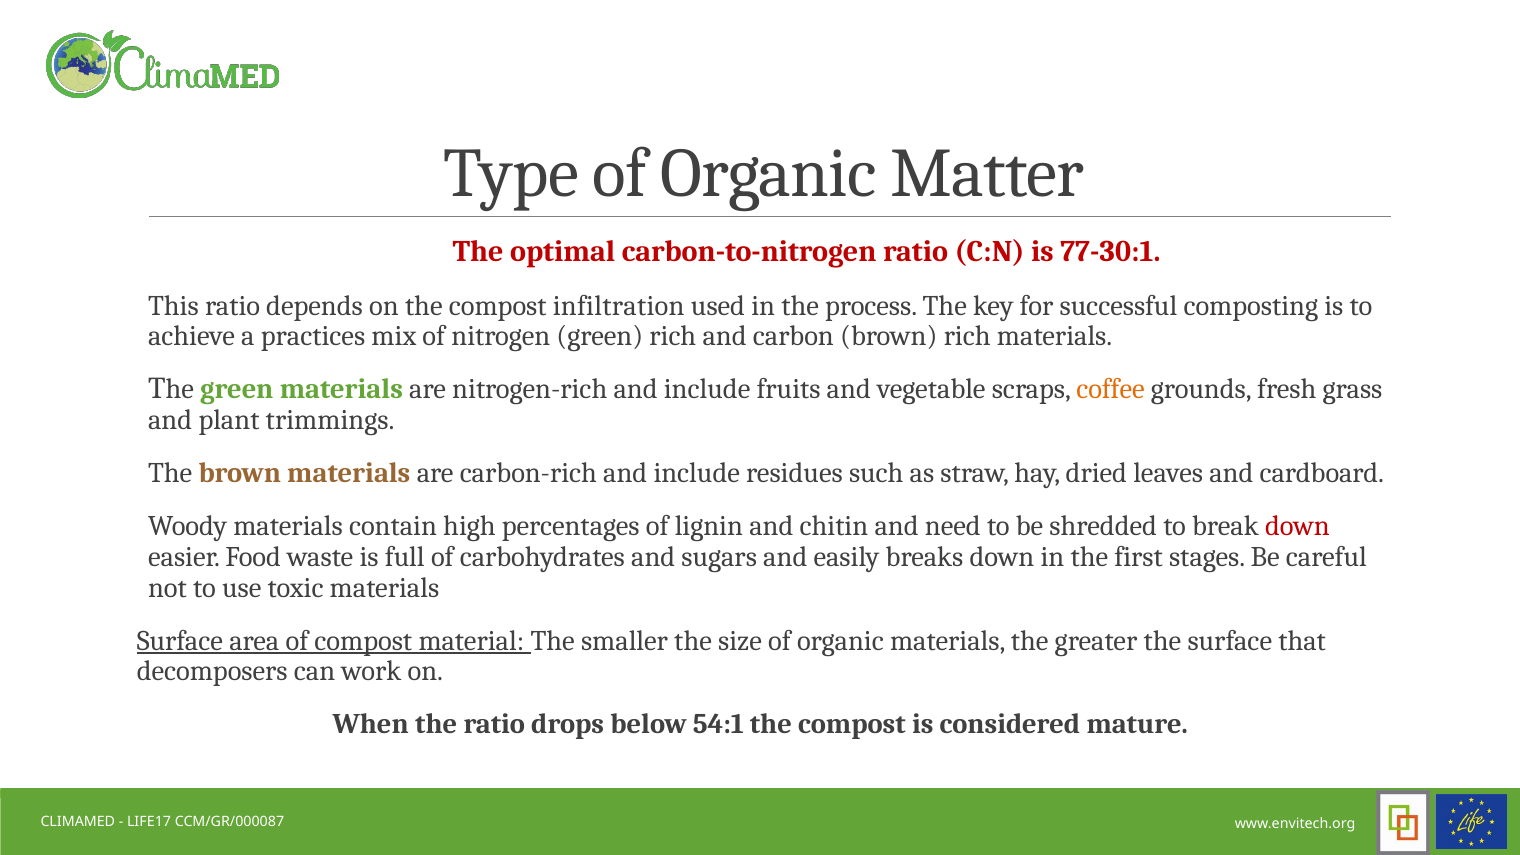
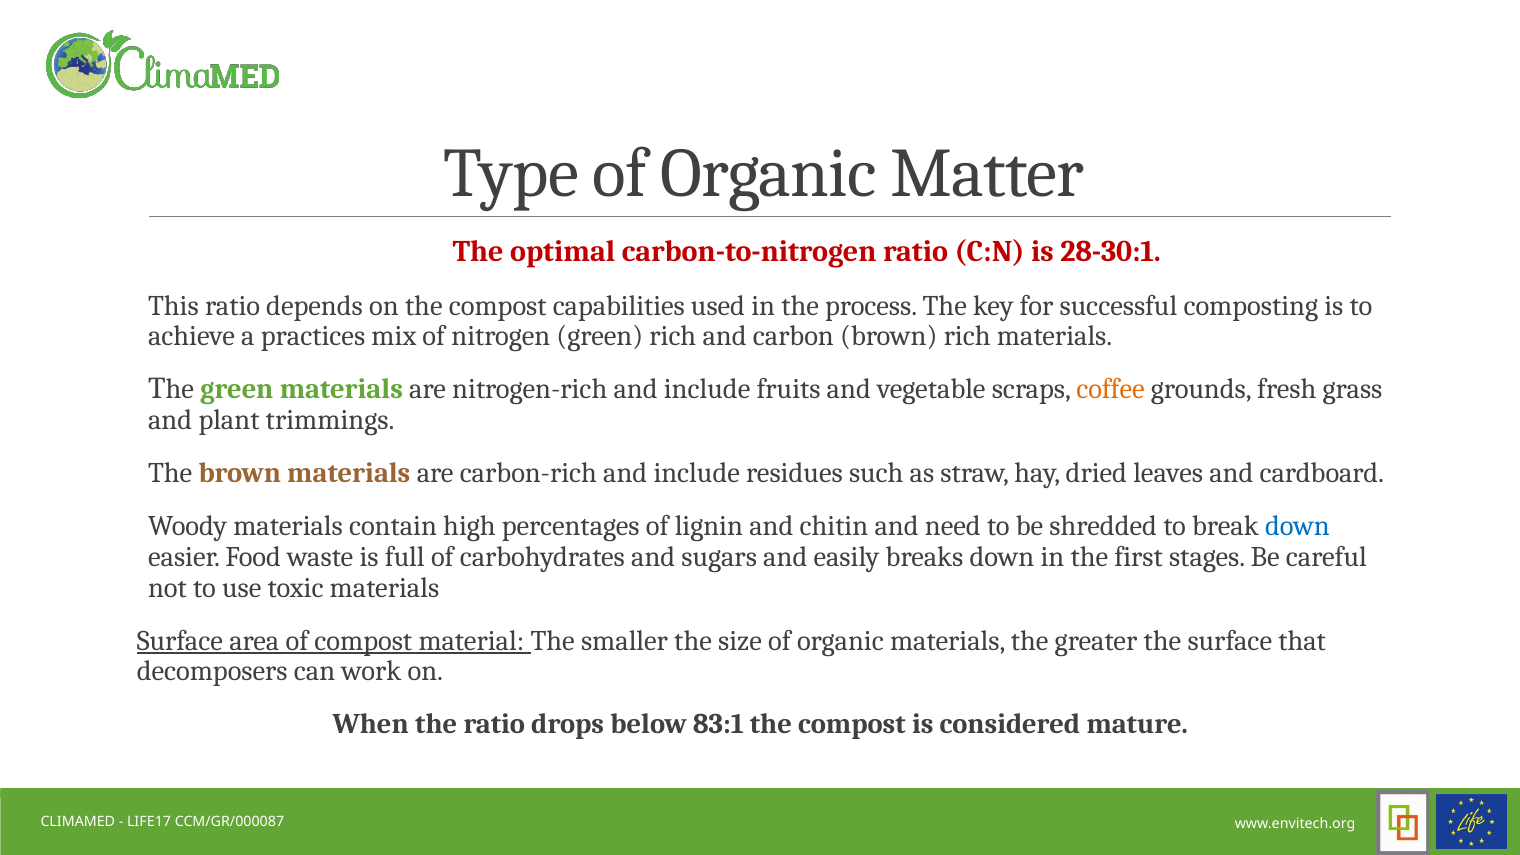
77-30:1: 77-30:1 -> 28-30:1
infiltration: infiltration -> capabilities
down at (1297, 526) colour: red -> blue
54:1: 54:1 -> 83:1
